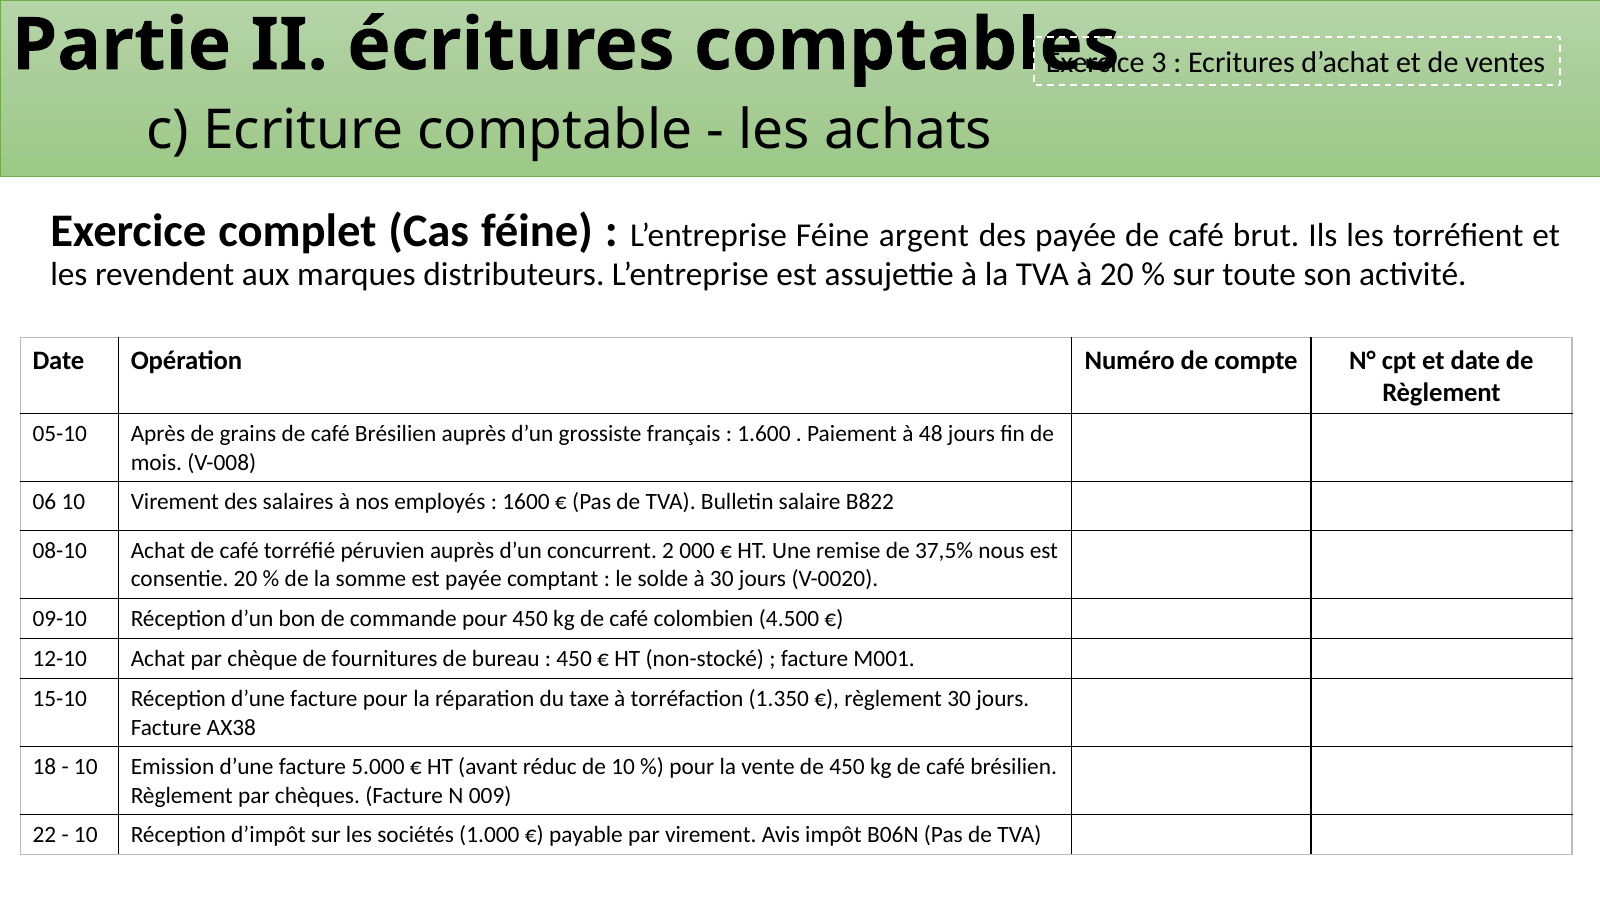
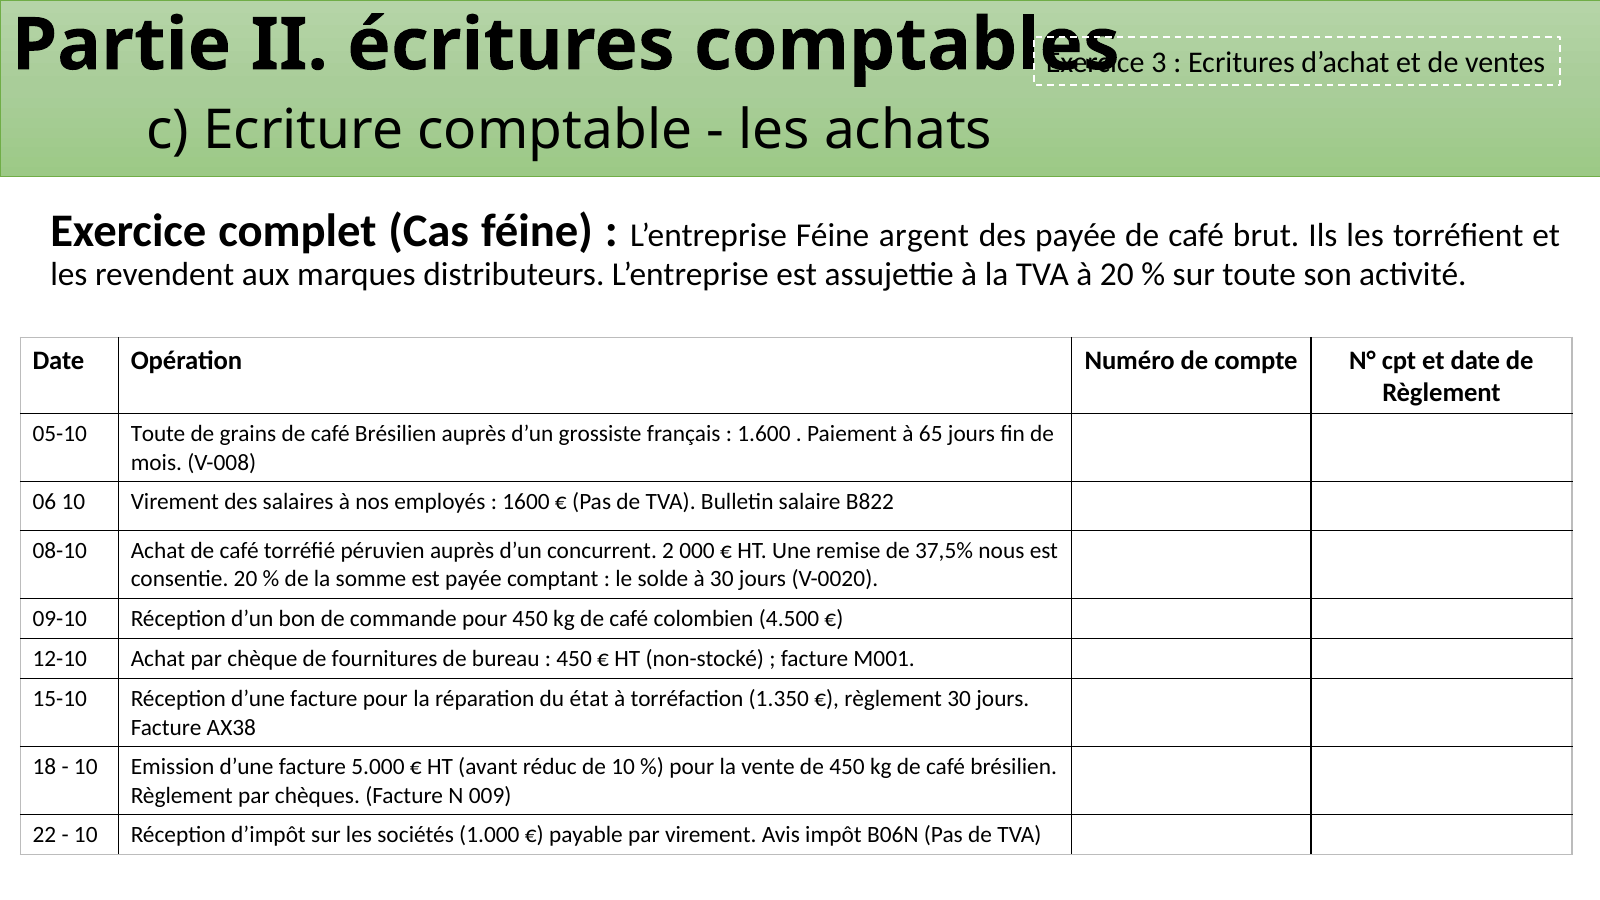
05-10 Après: Après -> Toute
48: 48 -> 65
taxe: taxe -> état
